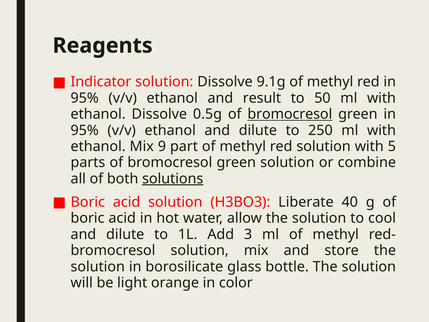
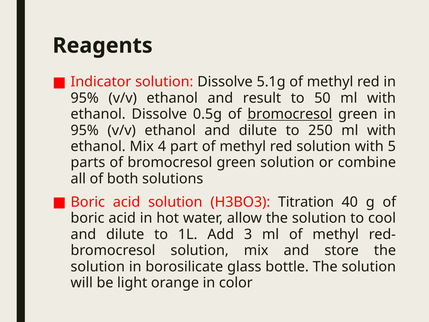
9.1g: 9.1g -> 5.1g
9: 9 -> 4
solutions underline: present -> none
Liberate: Liberate -> Titration
